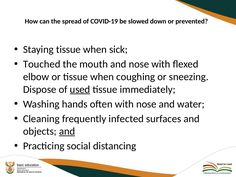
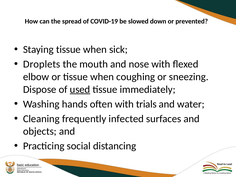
Touched: Touched -> Droplets
with nose: nose -> trials
and at (67, 131) underline: present -> none
